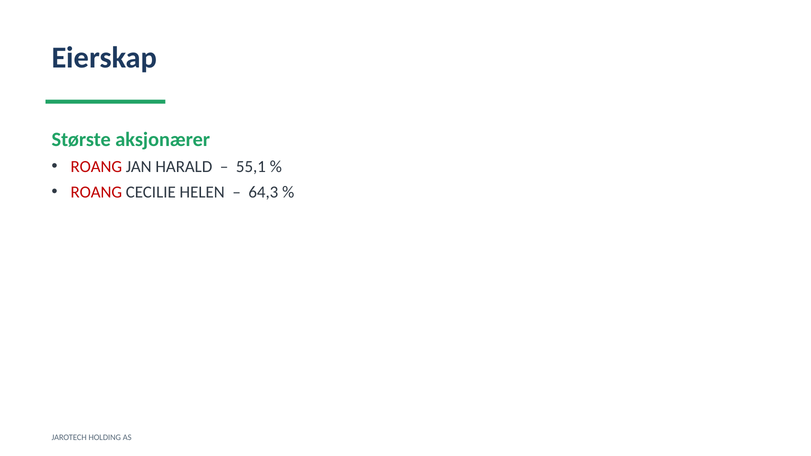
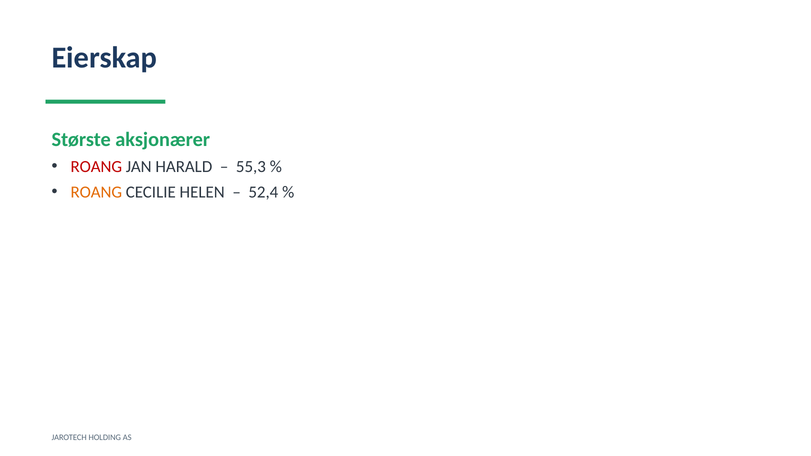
55,1: 55,1 -> 55,3
ROANG at (96, 192) colour: red -> orange
64,3: 64,3 -> 52,4
